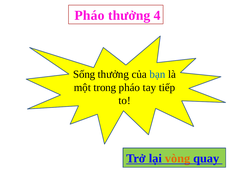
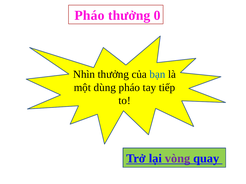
4: 4 -> 0
Sống: Sống -> Nhìn
trong: trong -> dùng
vòng colour: orange -> purple
